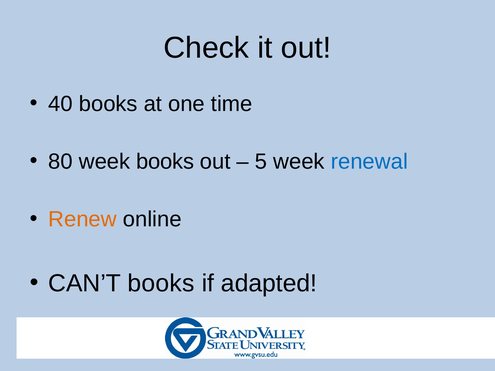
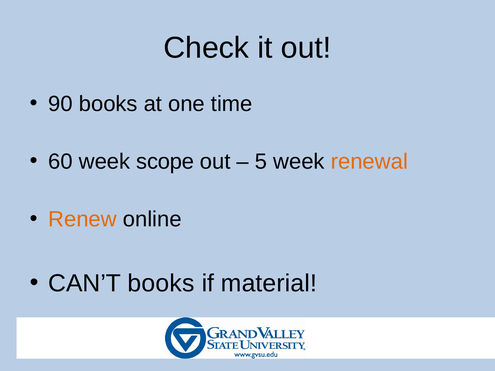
40: 40 -> 90
80: 80 -> 60
week books: books -> scope
renewal colour: blue -> orange
adapted: adapted -> material
